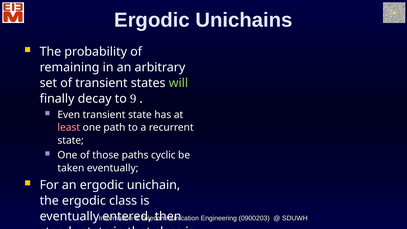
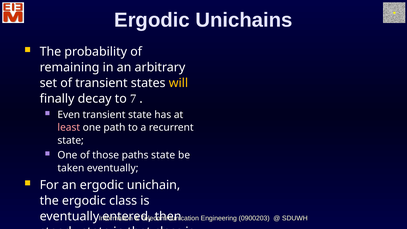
will colour: light green -> yellow
9: 9 -> 7
paths cyclic: cyclic -> state
